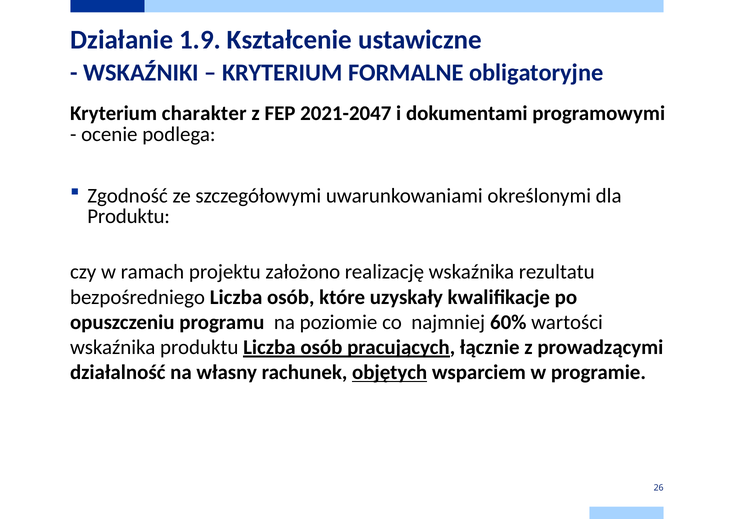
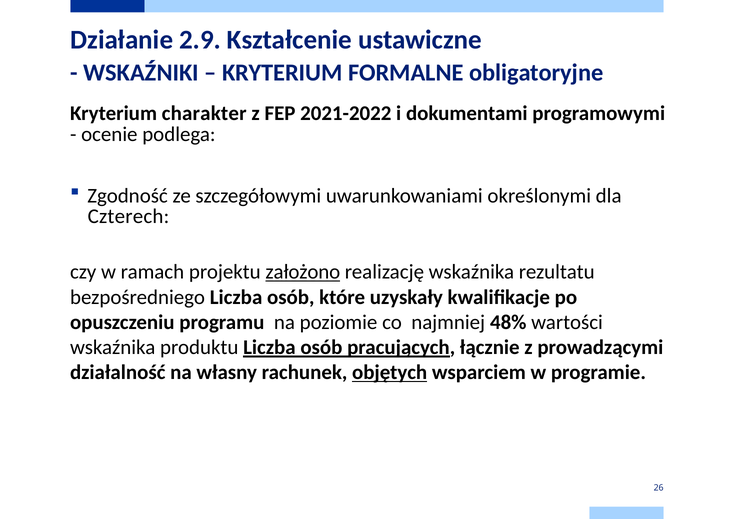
1.9: 1.9 -> 2.9
2021-2047: 2021-2047 -> 2021-2022
Produktu at (129, 217): Produktu -> Czterech
założono underline: none -> present
60%: 60% -> 48%
